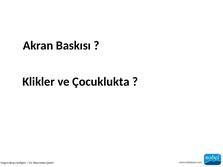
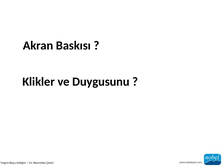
Çocuklukta: Çocuklukta -> Duygusunu
